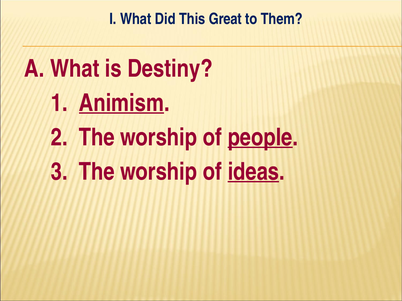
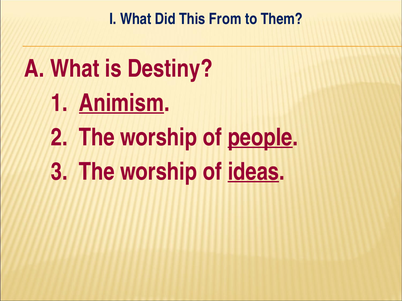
Great: Great -> From
